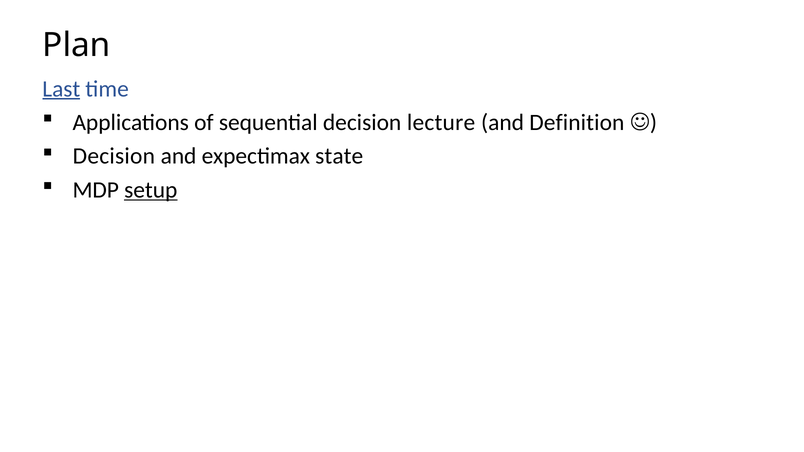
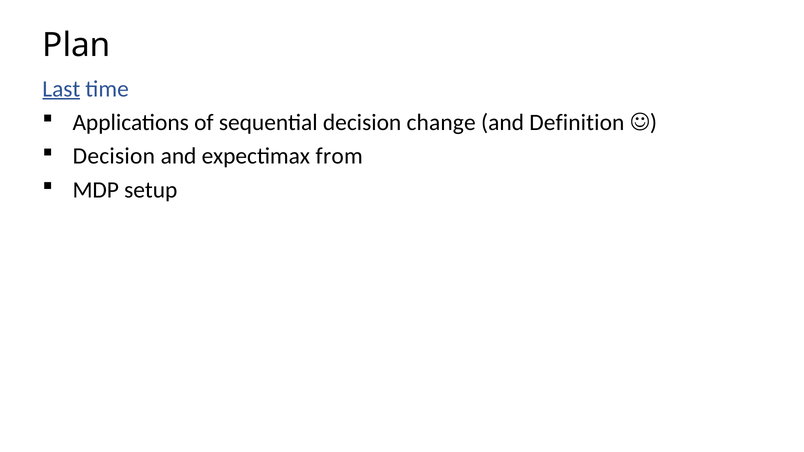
lecture: lecture -> change
state: state -> from
setup underline: present -> none
